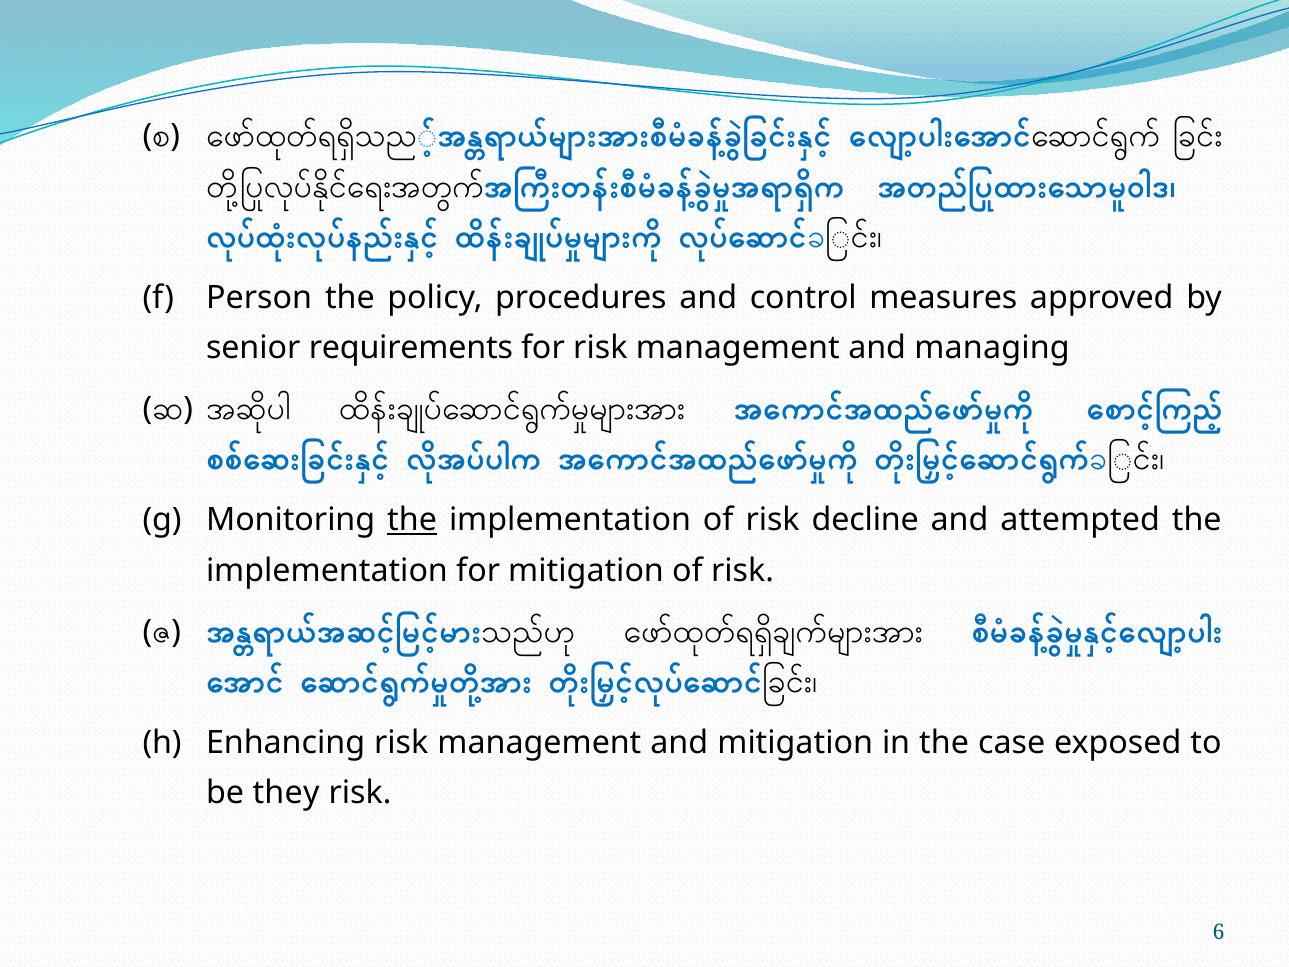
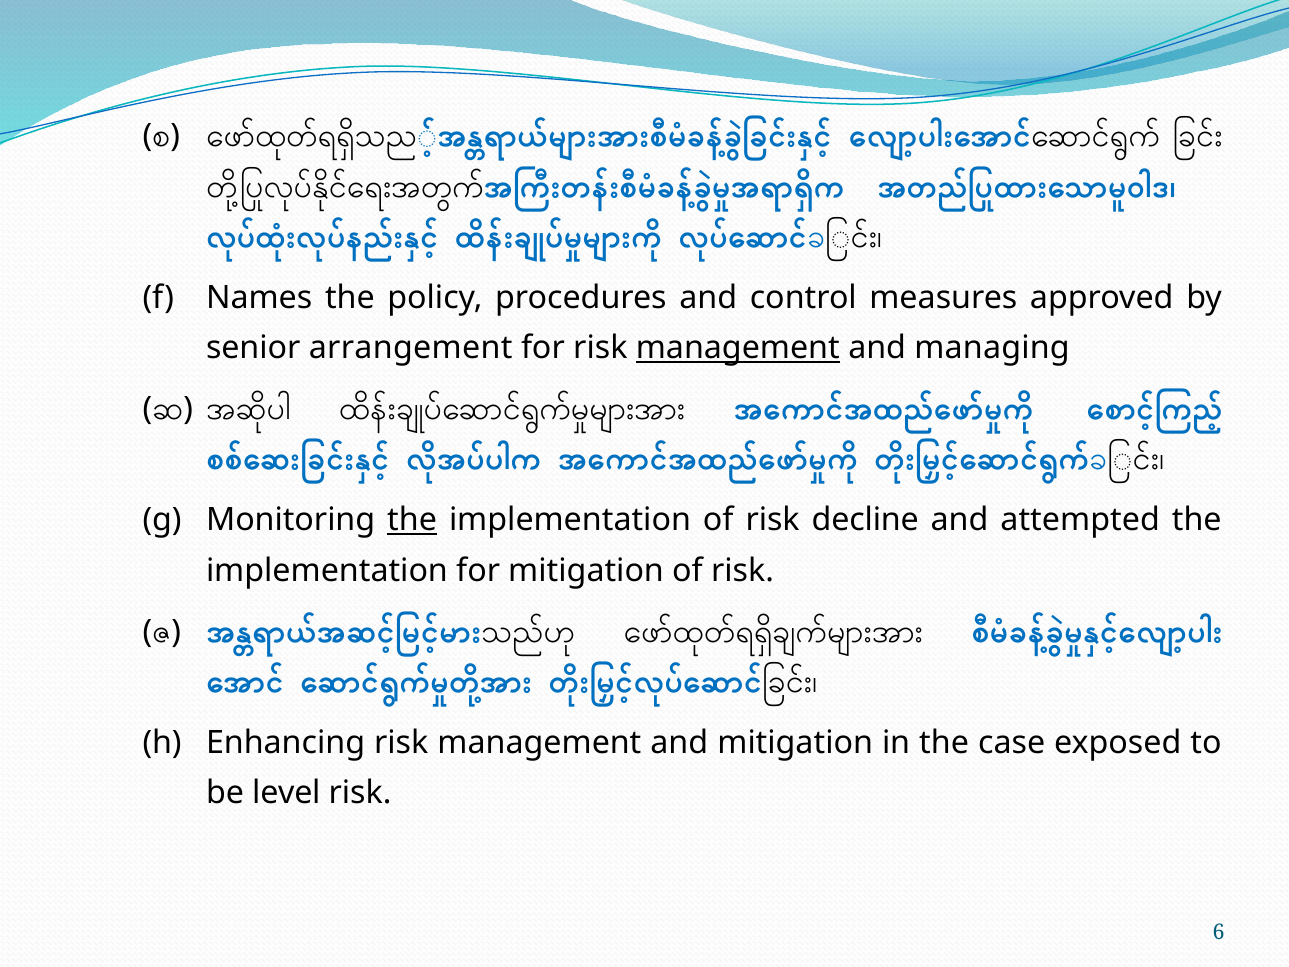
Person: Person -> Names
requirements: requirements -> arrangement
management at (738, 348) underline: none -> present
they: they -> level
